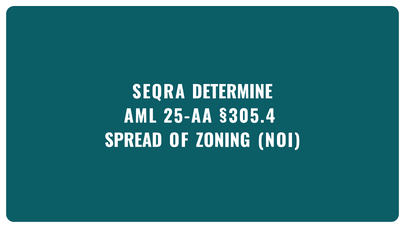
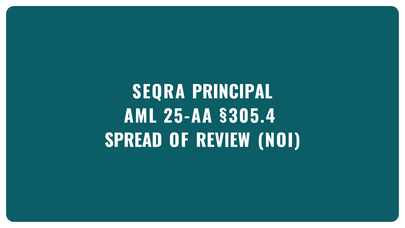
DETERMINE: DETERMINE -> PRINCIPAL
ZONING: ZONING -> REVIEW
